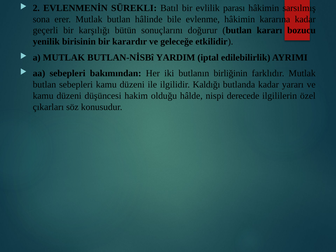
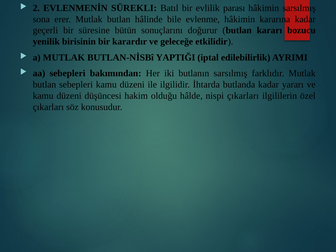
karşılığı: karşılığı -> süresine
YARDIM: YARDIM -> YAPTIĞI
butlanın birliğinin: birliğinin -> sarsılmış
Kaldığı: Kaldığı -> İhtarda
nispi derecede: derecede -> çıkarları
